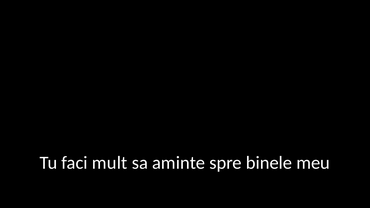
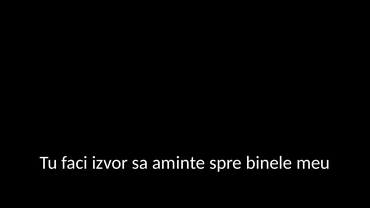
mult: mult -> izvor
